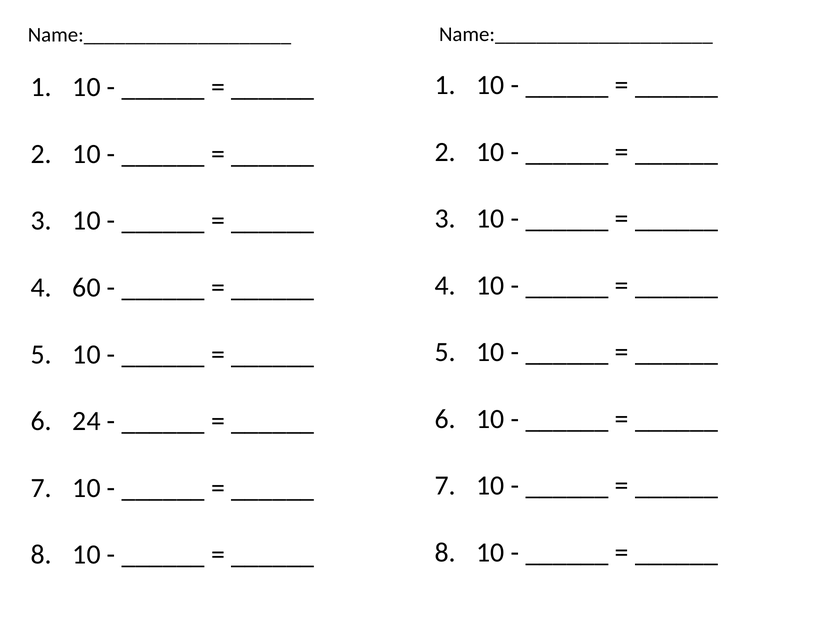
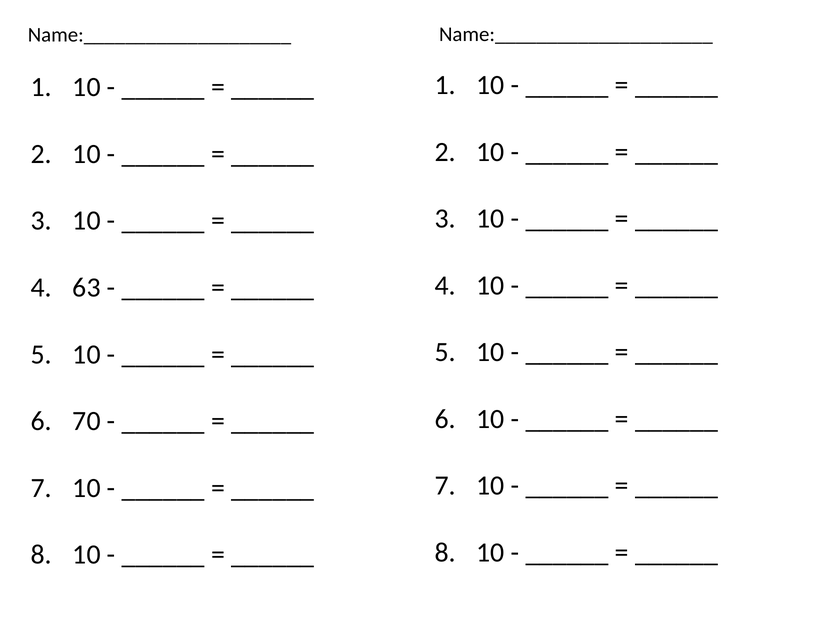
60: 60 -> 63
24: 24 -> 70
